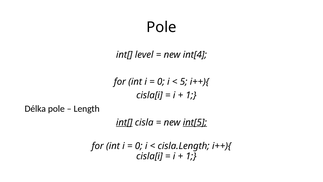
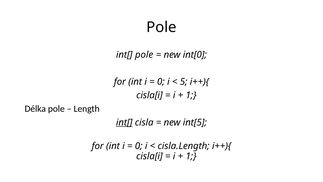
int[ level: level -> pole
int[4: int[4 -> int[0
int[5 underline: present -> none
